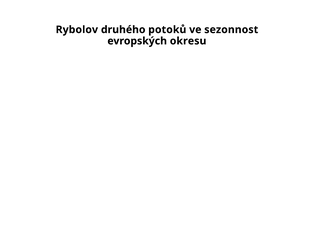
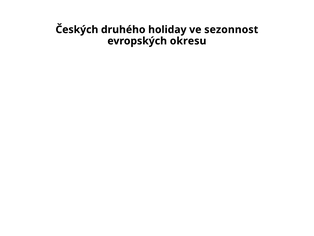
Rybolov: Rybolov -> Českých
potoků: potoků -> holiday
